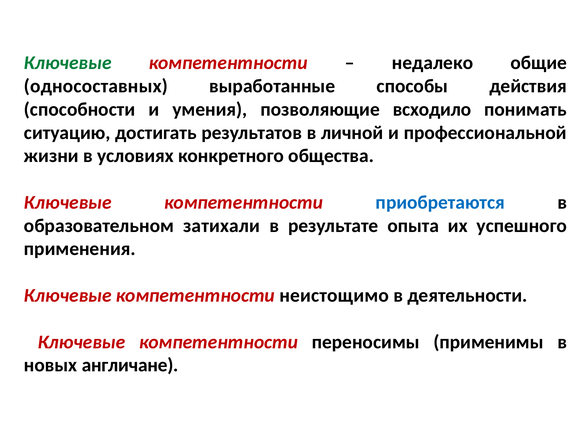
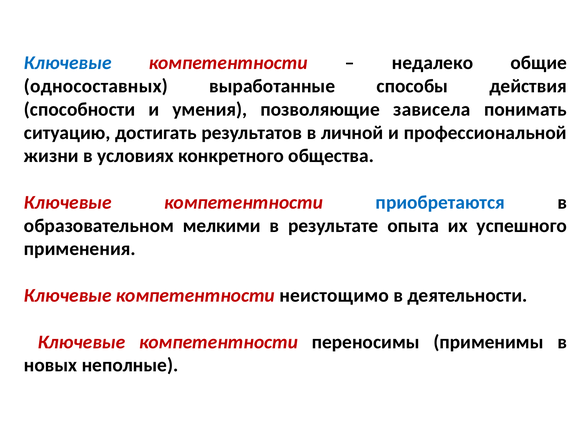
Ключевые at (68, 63) colour: green -> blue
всходило: всходило -> зависела
затихали: затихали -> мелкими
англичане: англичане -> неполные
